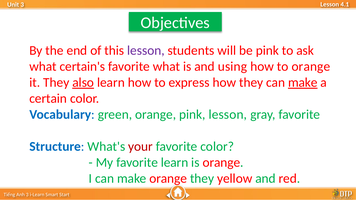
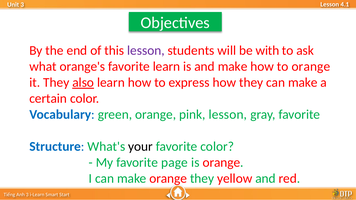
be pink: pink -> with
certain's: certain's -> orange's
favorite what: what -> learn
and using: using -> make
make at (303, 83) underline: present -> none
your colour: red -> black
favorite learn: learn -> page
